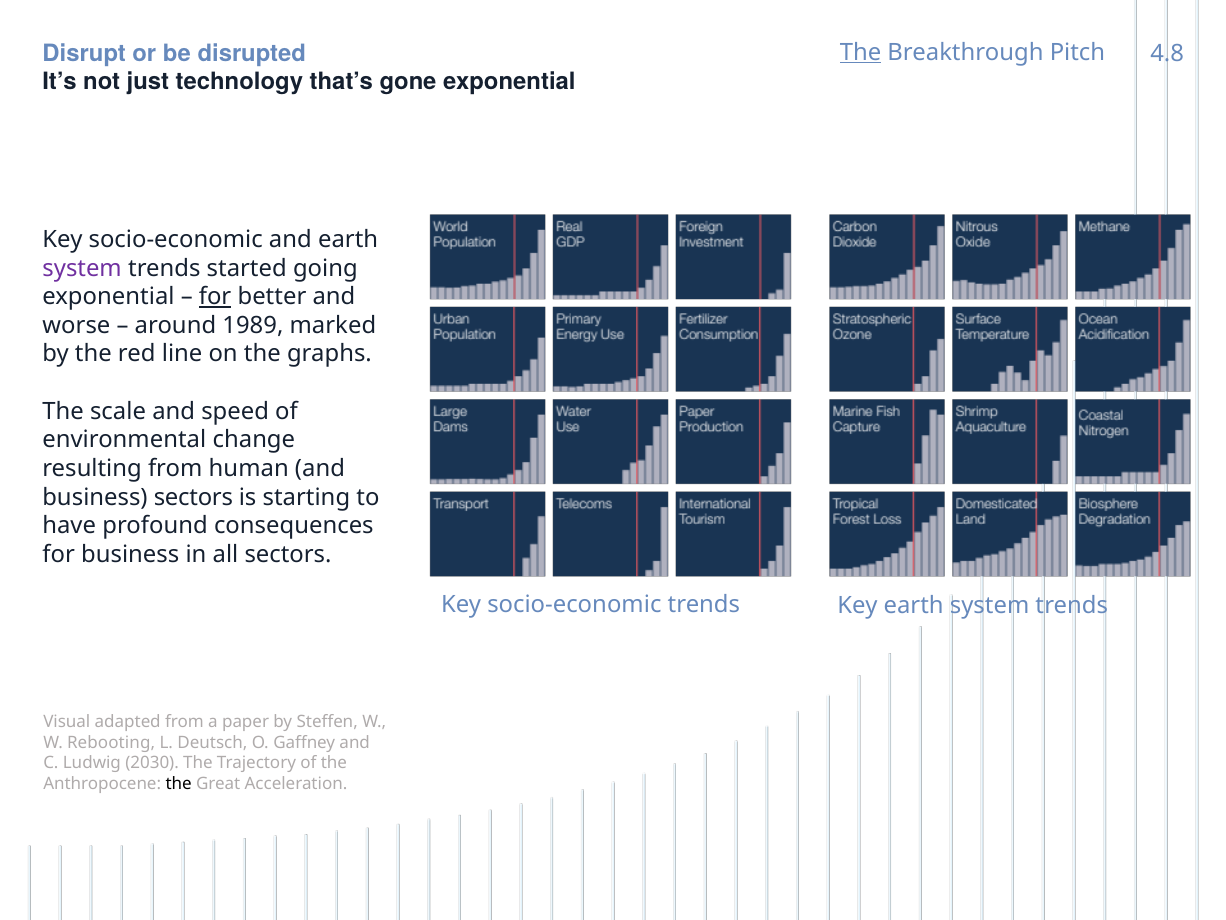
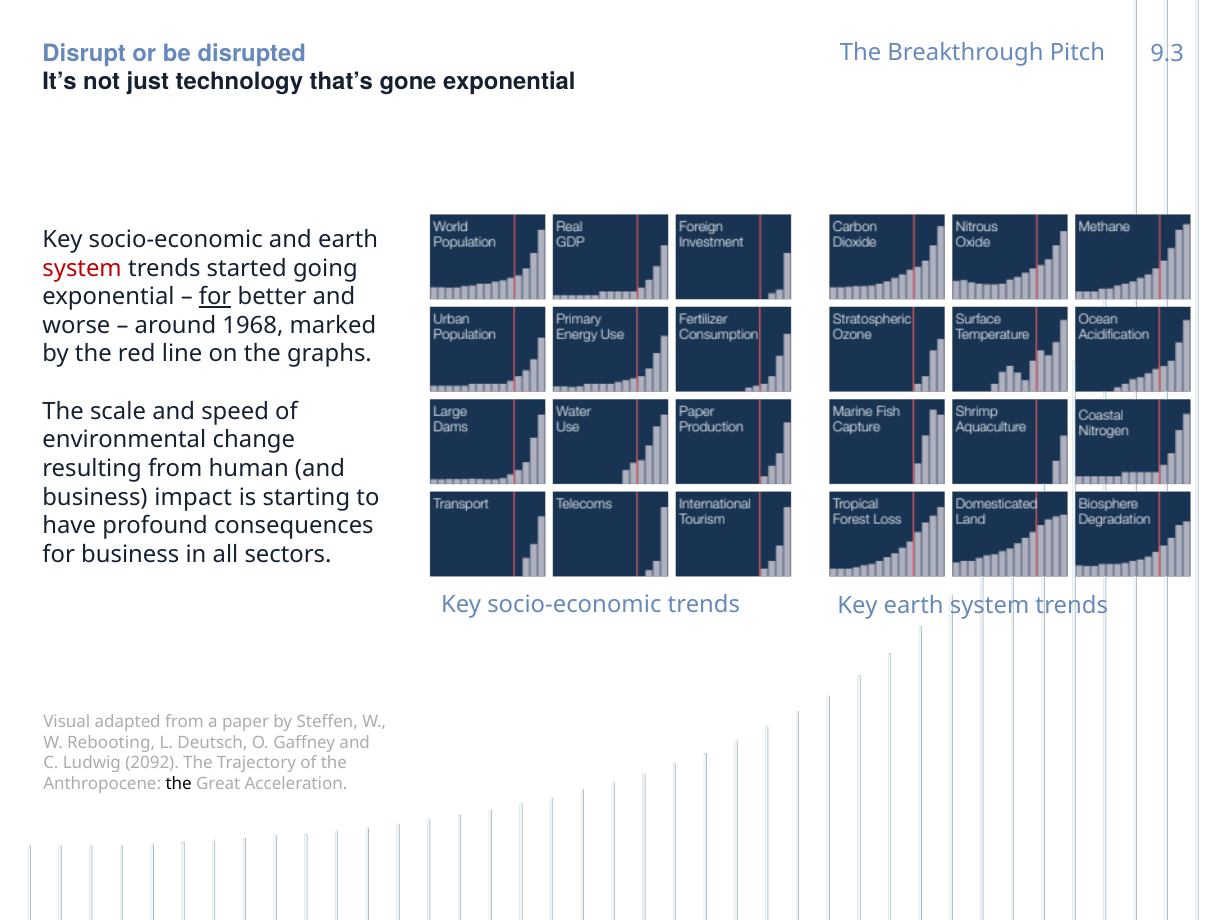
The at (861, 52) underline: present -> none
4.8: 4.8 -> 9.3
system at (82, 268) colour: purple -> red
1989: 1989 -> 1968
business sectors: sectors -> impact
2030: 2030 -> 2092
